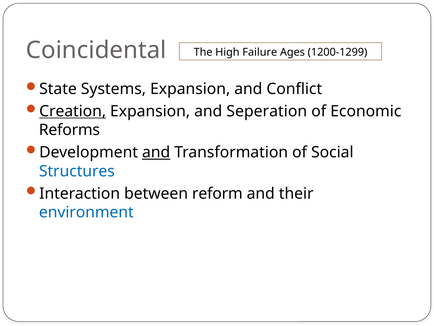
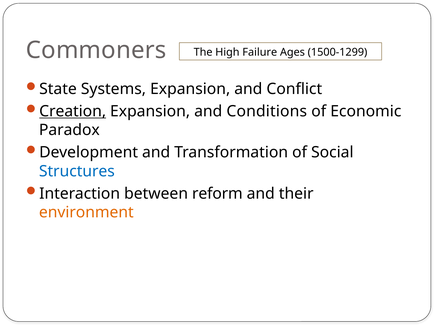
Coincidental: Coincidental -> Commoners
1200-1299: 1200-1299 -> 1500-1299
Seperation: Seperation -> Conditions
Reforms: Reforms -> Paradox
and at (156, 152) underline: present -> none
environment colour: blue -> orange
